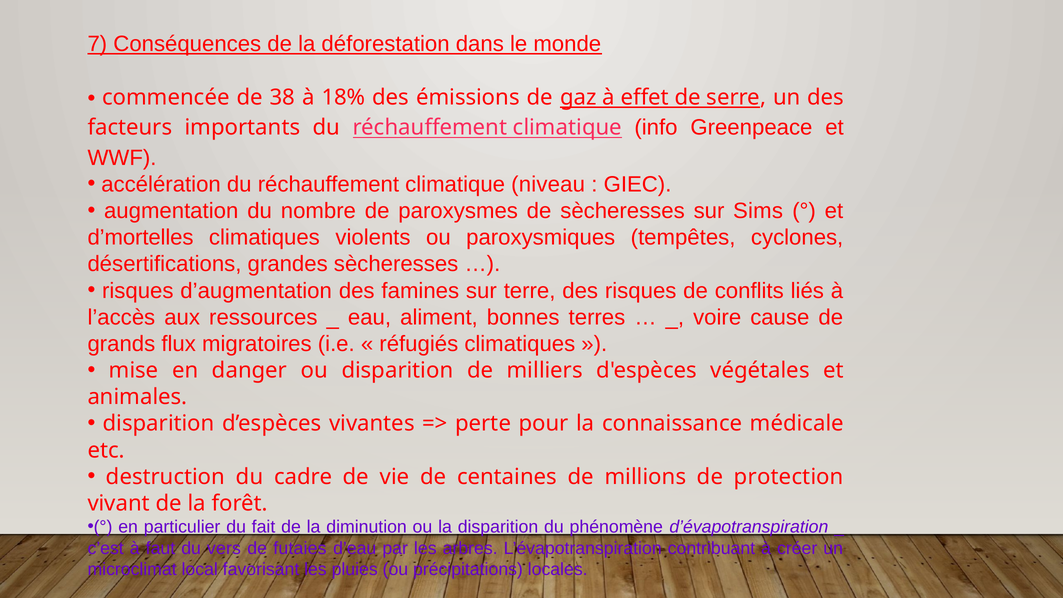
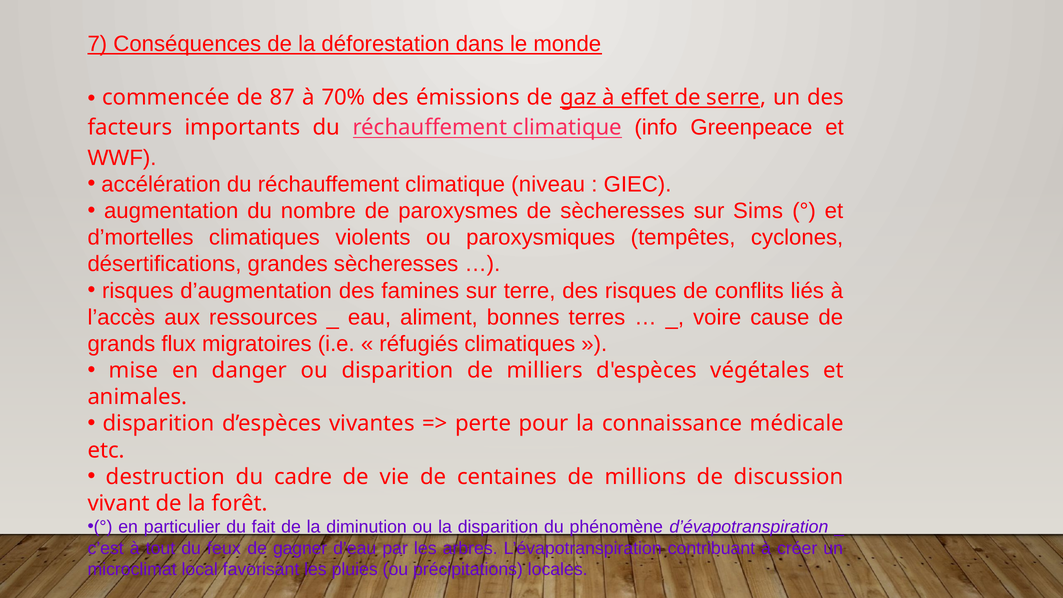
38: 38 -> 87
18%: 18% -> 70%
protection: protection -> discussion
faut: faut -> tout
vers: vers -> feux
futaies: futaies -> gagner
